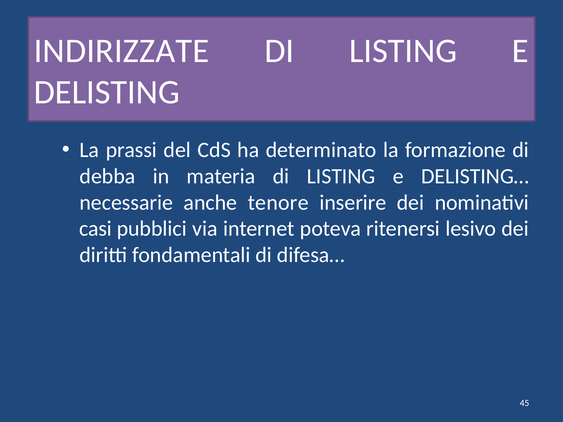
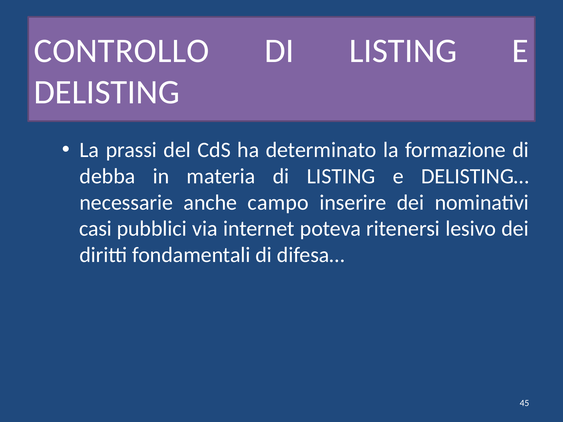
INDIRIZZATE: INDIRIZZATE -> CONTROLLO
tenore: tenore -> campo
